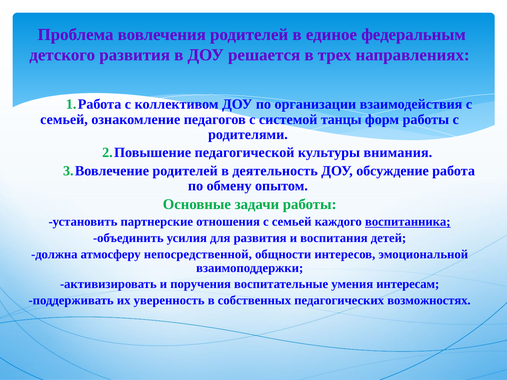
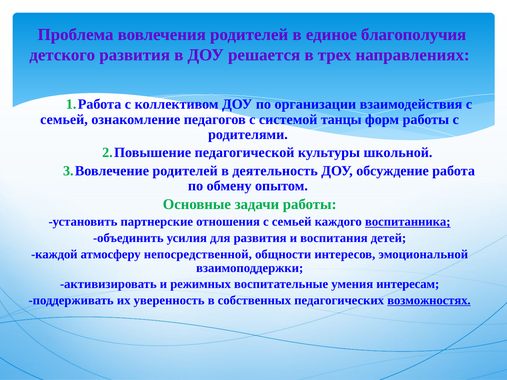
федеральным: федеральным -> благополучия
внимания: внимания -> школьной
должна: должна -> каждой
поручения: поручения -> режимных
возможностях underline: none -> present
